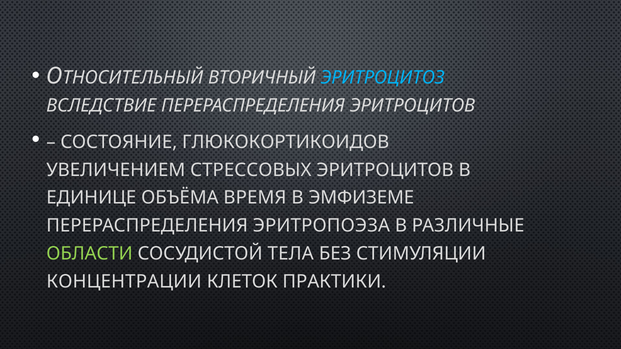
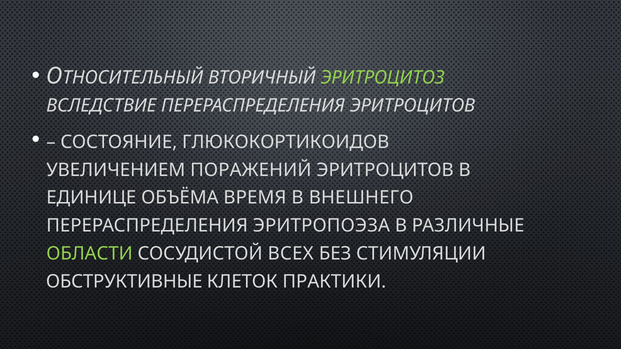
ЭРИТРОЦИТОЗ colour: light blue -> light green
СТРЕССОВЫХ: СТРЕССОВЫХ -> ПОРАЖЕНИЙ
ЭМФИЗЕМЕ: ЭМФИЗЕМЕ -> ВНЕШНЕГО
ТЕЛА: ТЕЛА -> ВСЕХ
КОНЦЕНТРАЦИИ: КОНЦЕНТРАЦИИ -> ОБСТРУКТИВНЫЕ
